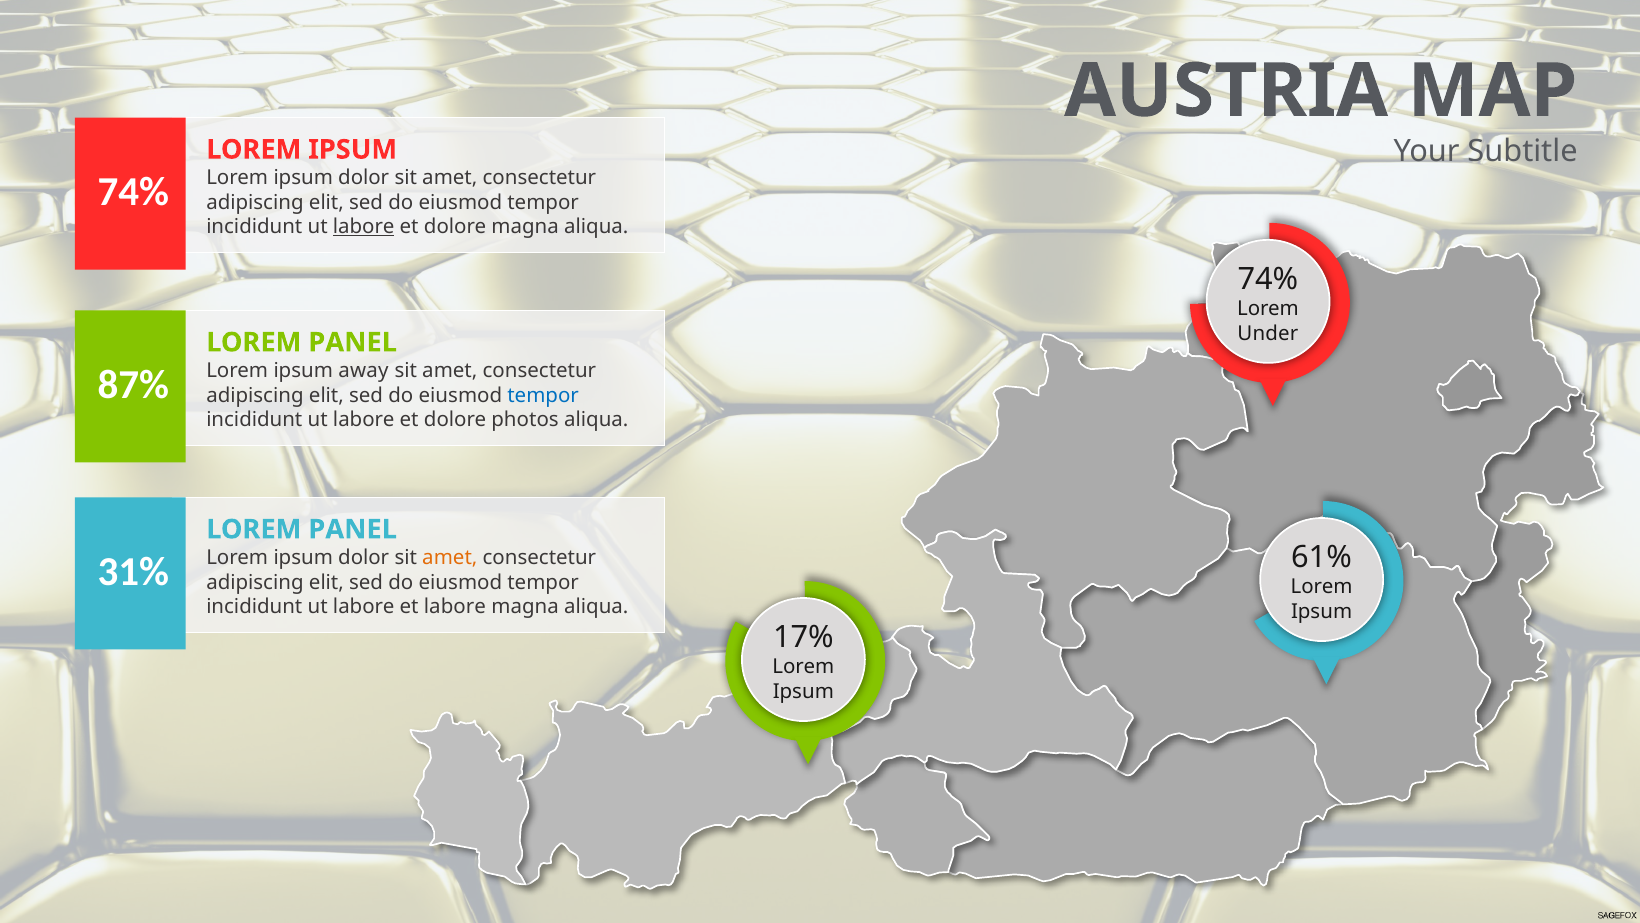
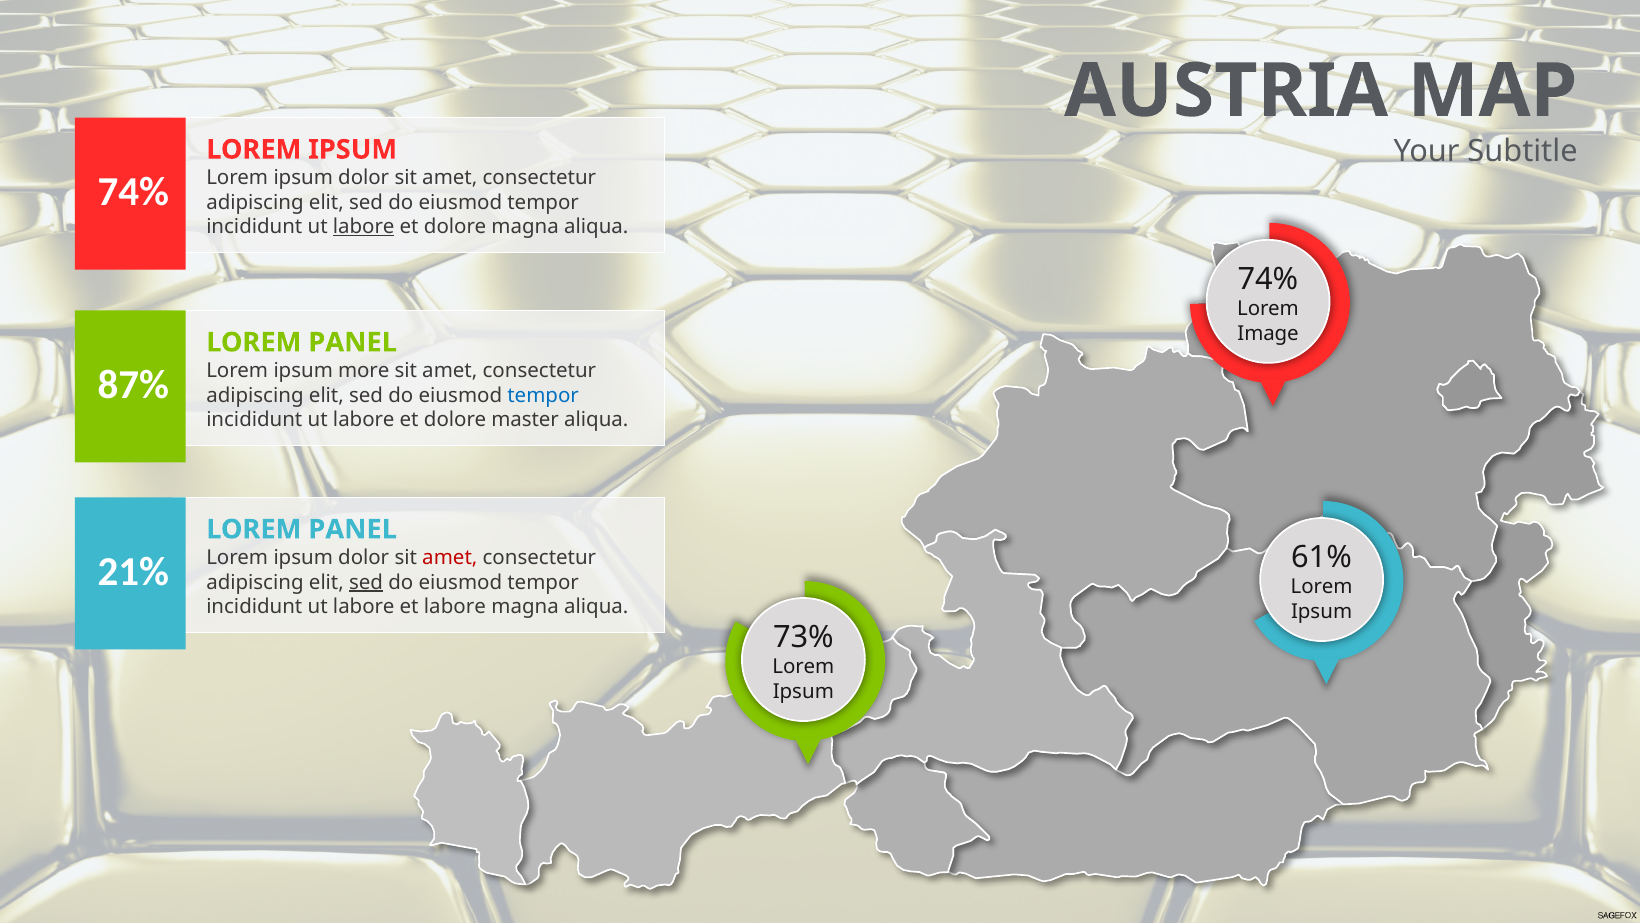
Under: Under -> Image
away: away -> more
photos: photos -> master
amet at (450, 557) colour: orange -> red
31%: 31% -> 21%
sed at (366, 582) underline: none -> present
17%: 17% -> 73%
